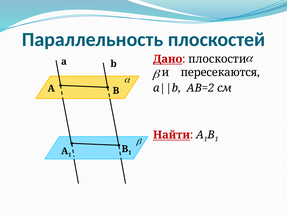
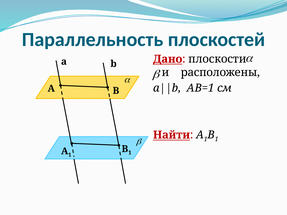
пересекаются: пересекаются -> расположены
АВ=2: АВ=2 -> АВ=1
